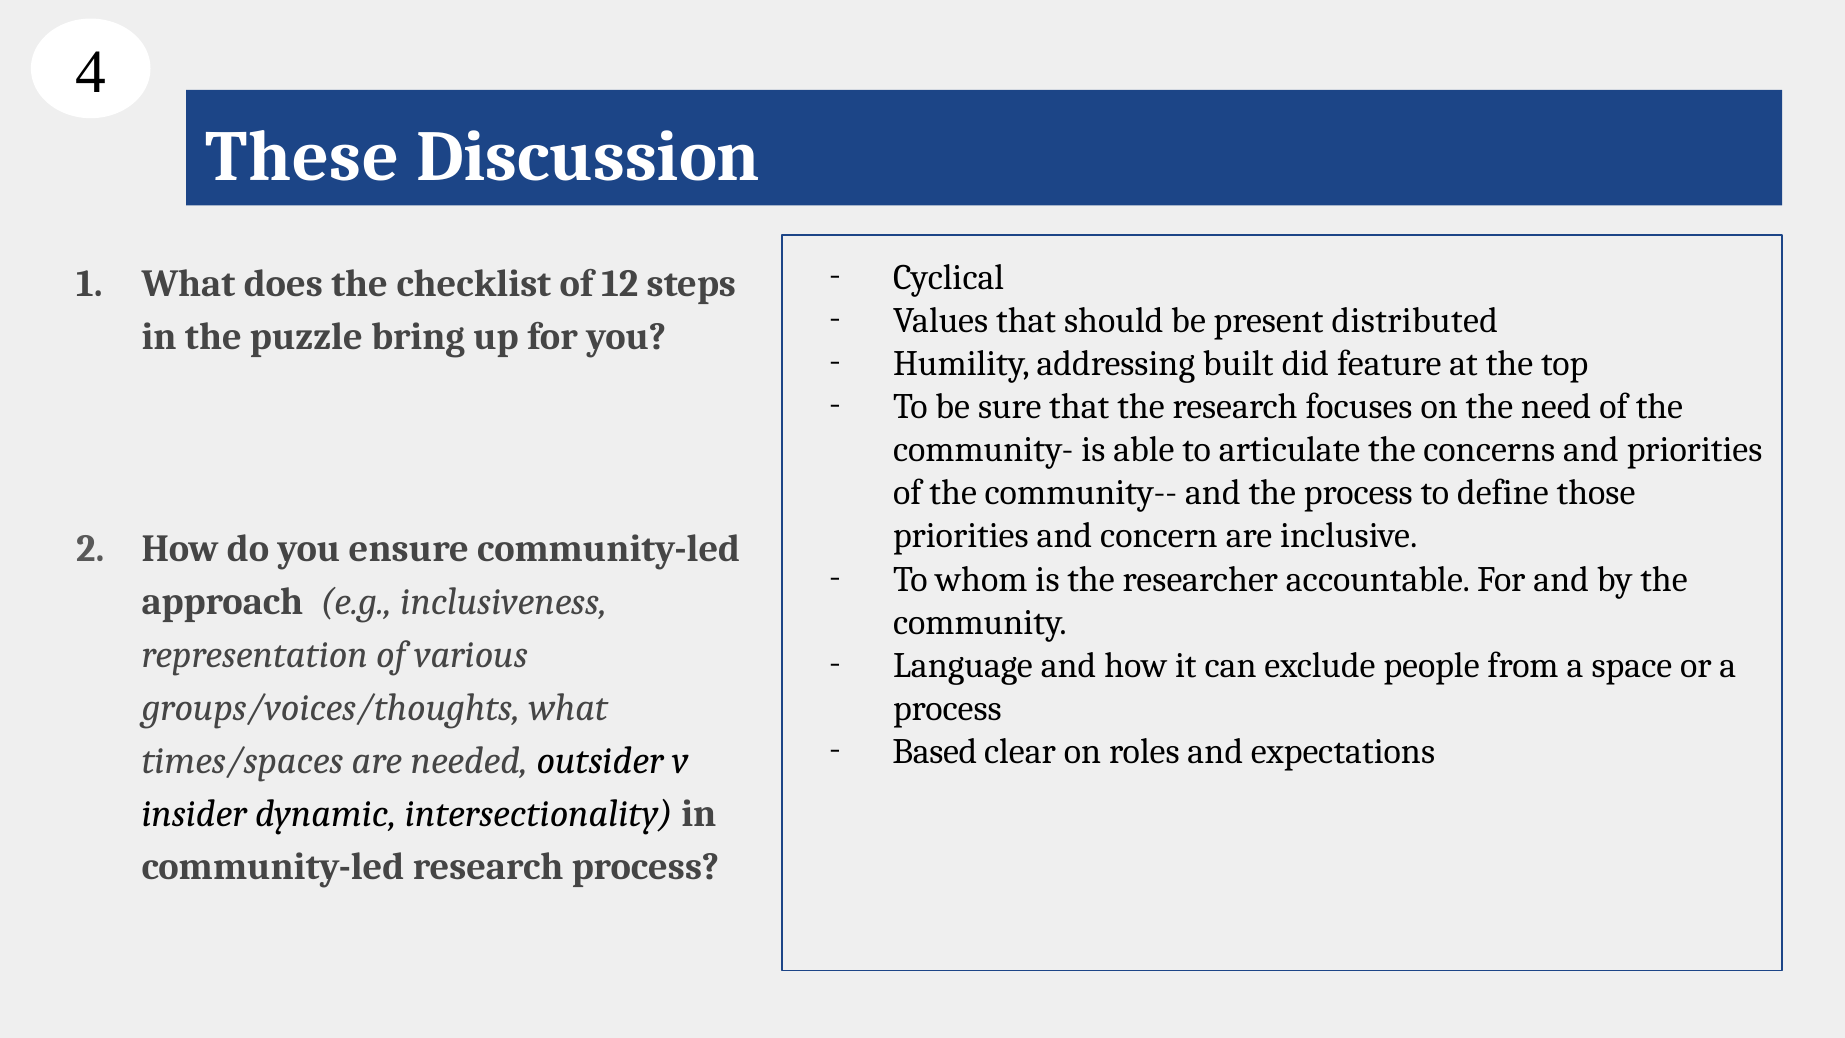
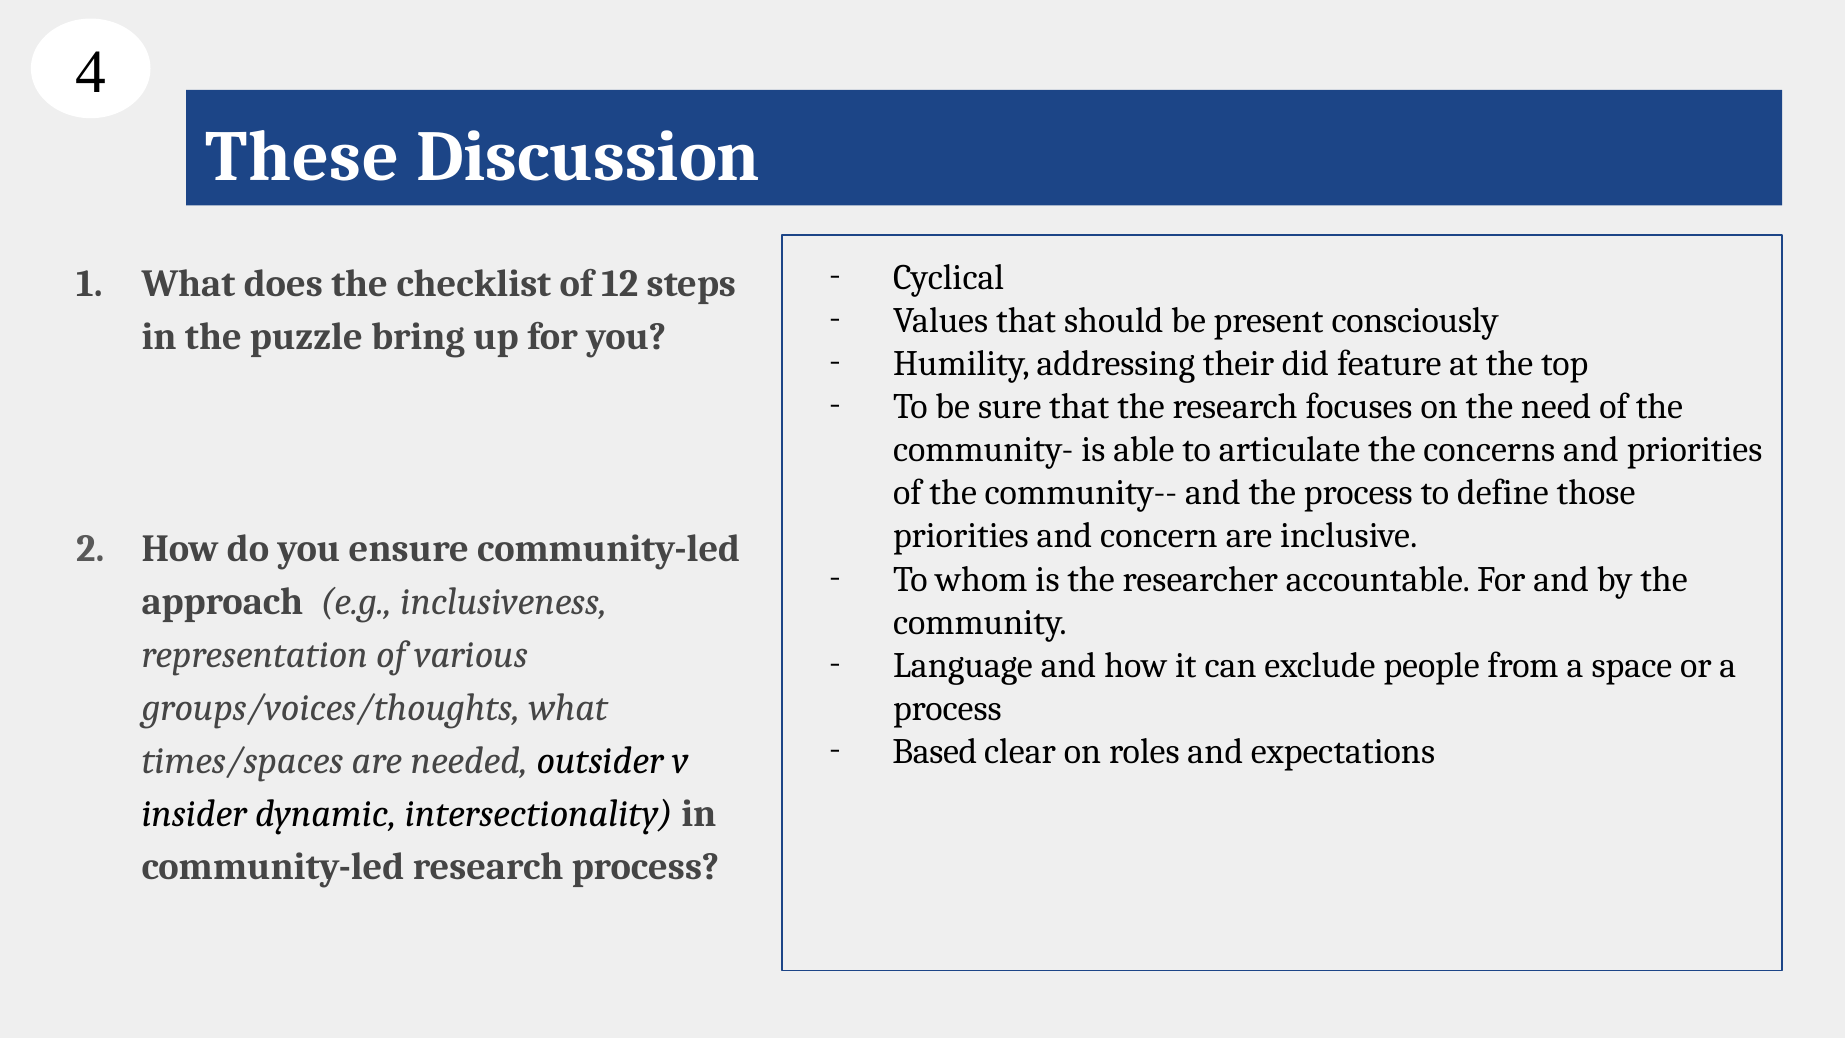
distributed: distributed -> consciously
built: built -> their
